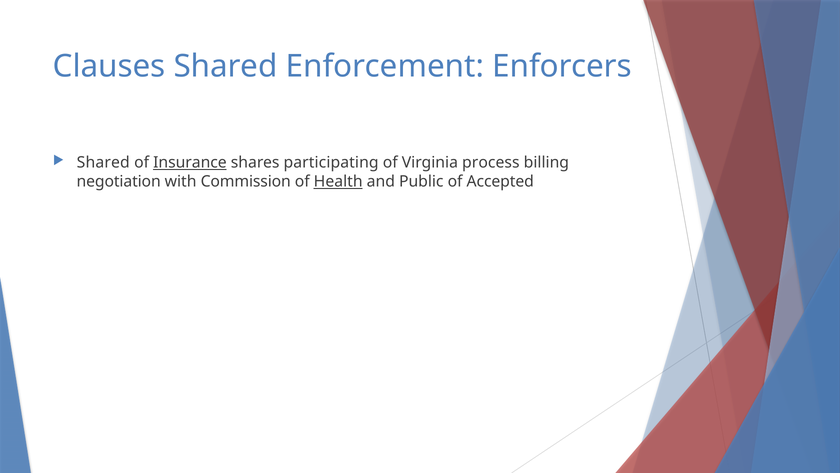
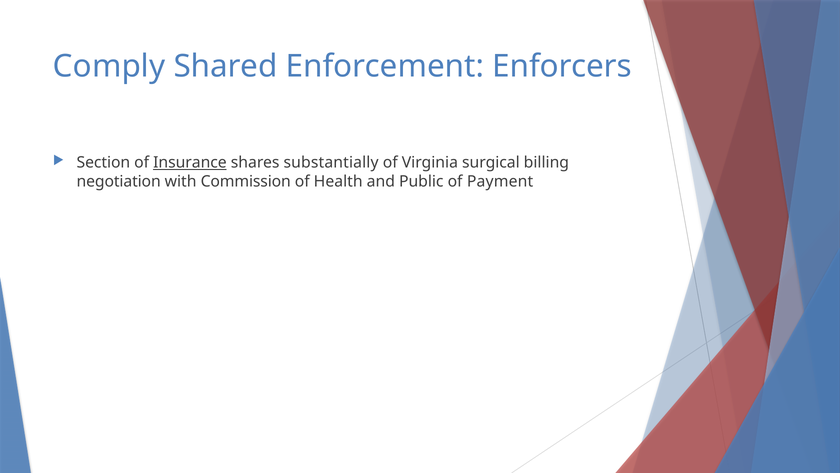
Clauses: Clauses -> Comply
Shared at (103, 163): Shared -> Section
participating: participating -> substantially
process: process -> surgical
Health underline: present -> none
Accepted: Accepted -> Payment
